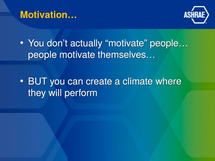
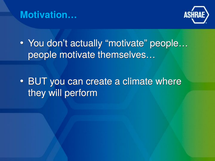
Motivation… colour: yellow -> light blue
